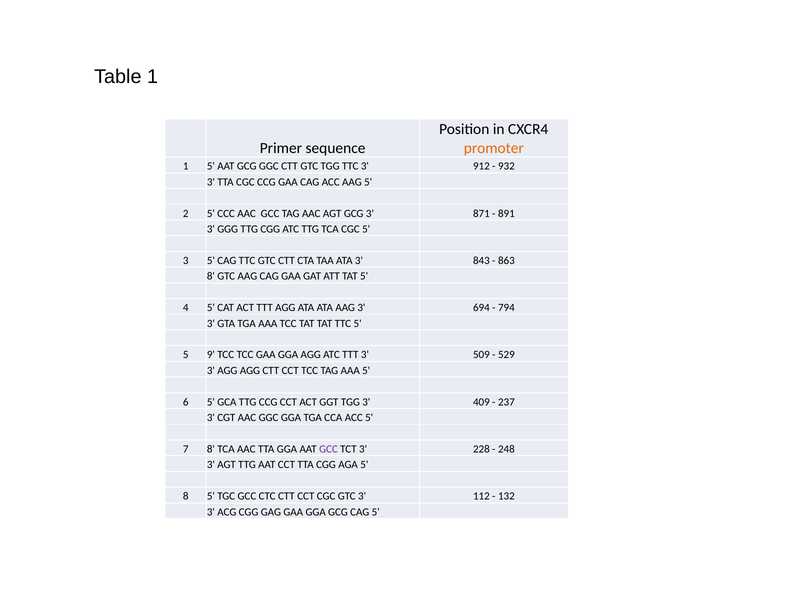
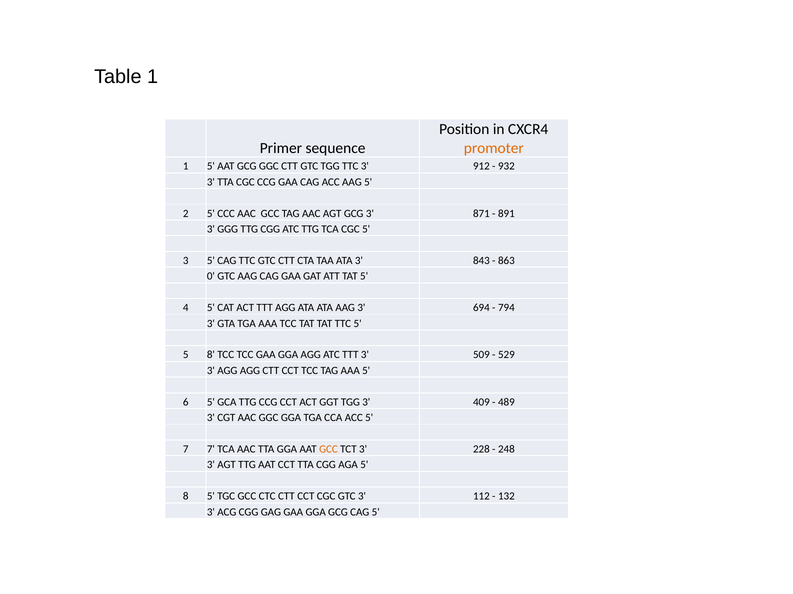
8 at (211, 277): 8 -> 0
9 at (211, 355): 9 -> 8
237: 237 -> 489
7 8: 8 -> 7
GCC at (328, 450) colour: purple -> orange
